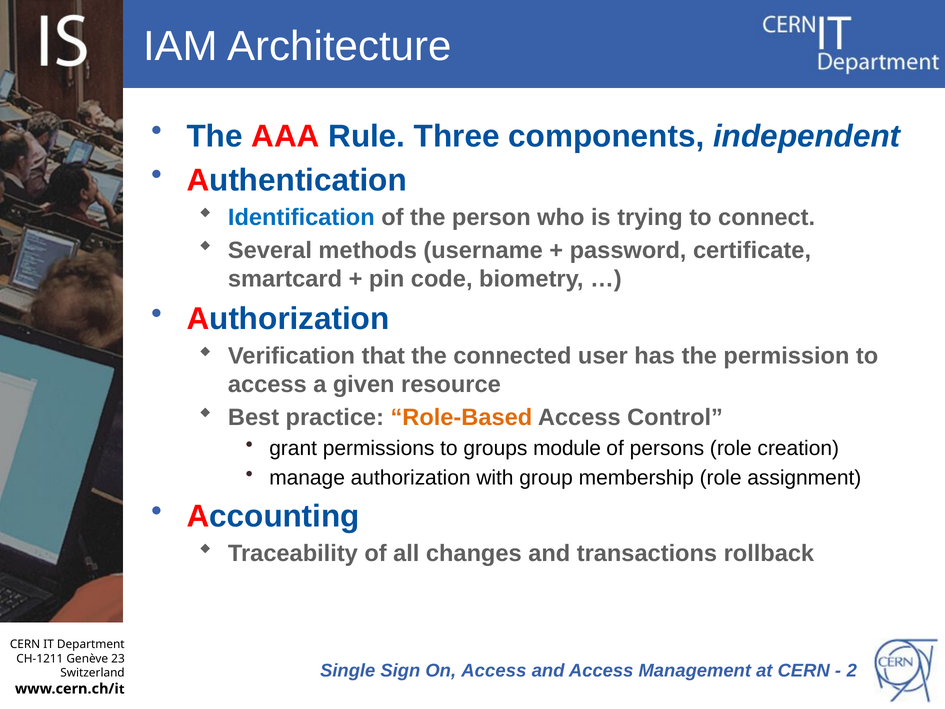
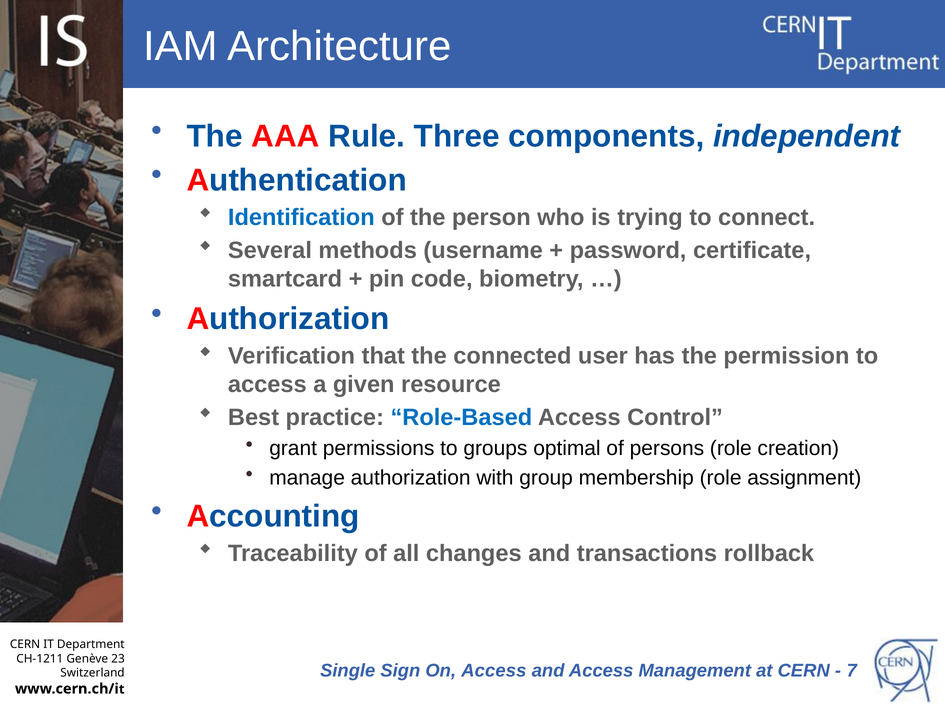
Role-Based colour: orange -> blue
module: module -> optimal
2: 2 -> 7
